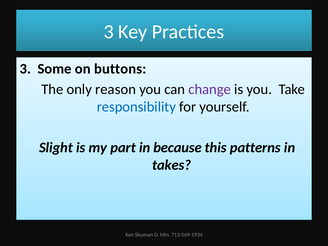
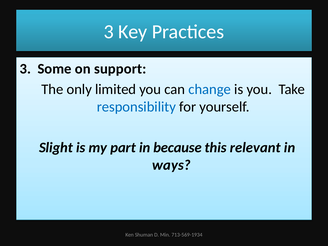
buttons: buttons -> support
reason: reason -> limited
change colour: purple -> blue
patterns: patterns -> relevant
takes: takes -> ways
